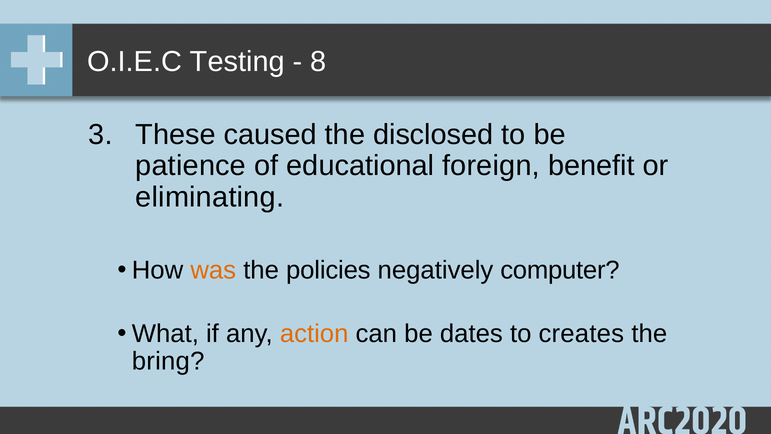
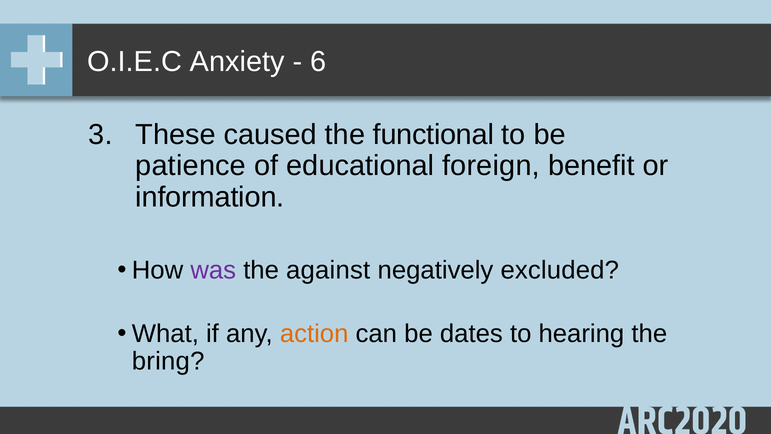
Testing: Testing -> Anxiety
8: 8 -> 6
disclosed: disclosed -> functional
eliminating: eliminating -> information
was colour: orange -> purple
policies: policies -> against
computer: computer -> excluded
creates: creates -> hearing
